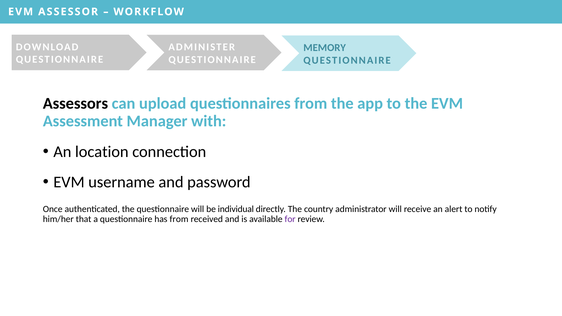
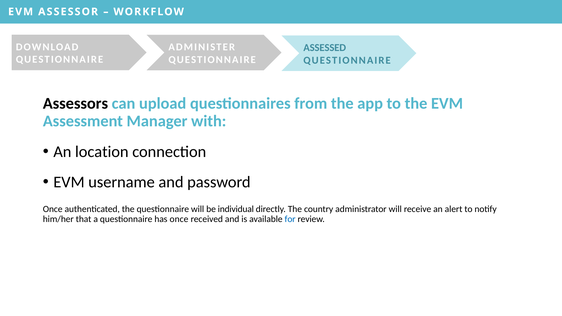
MEMORY: MEMORY -> ASSESSED
has from: from -> once
for colour: purple -> blue
